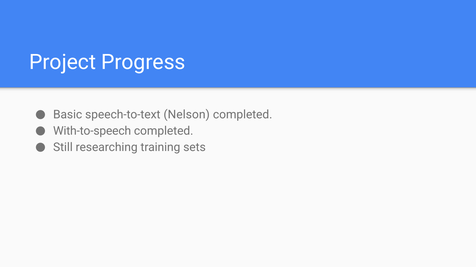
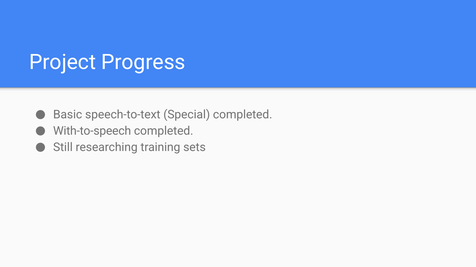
Nelson: Nelson -> Special
